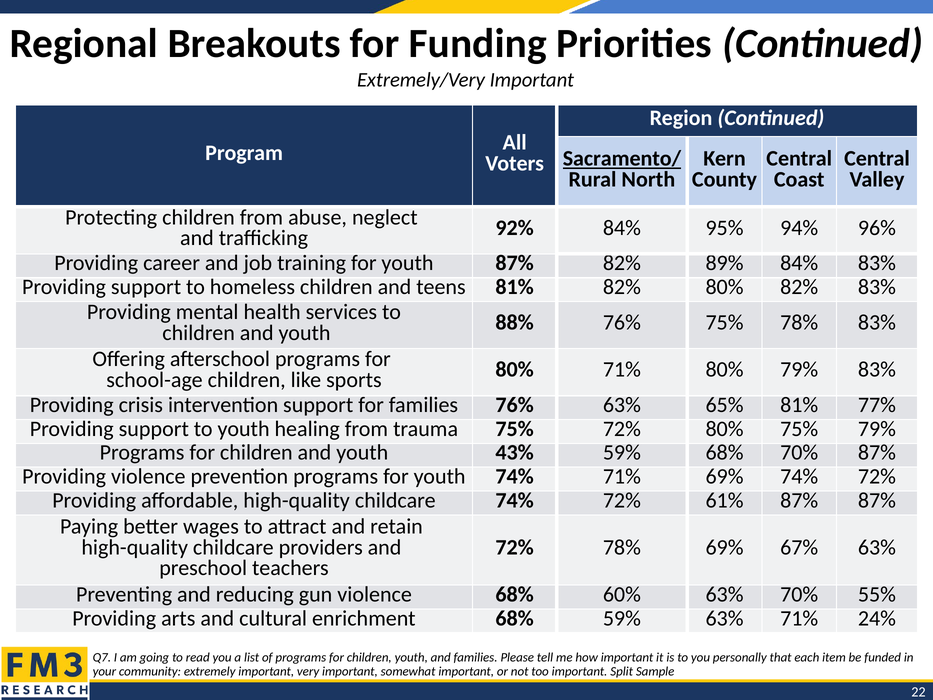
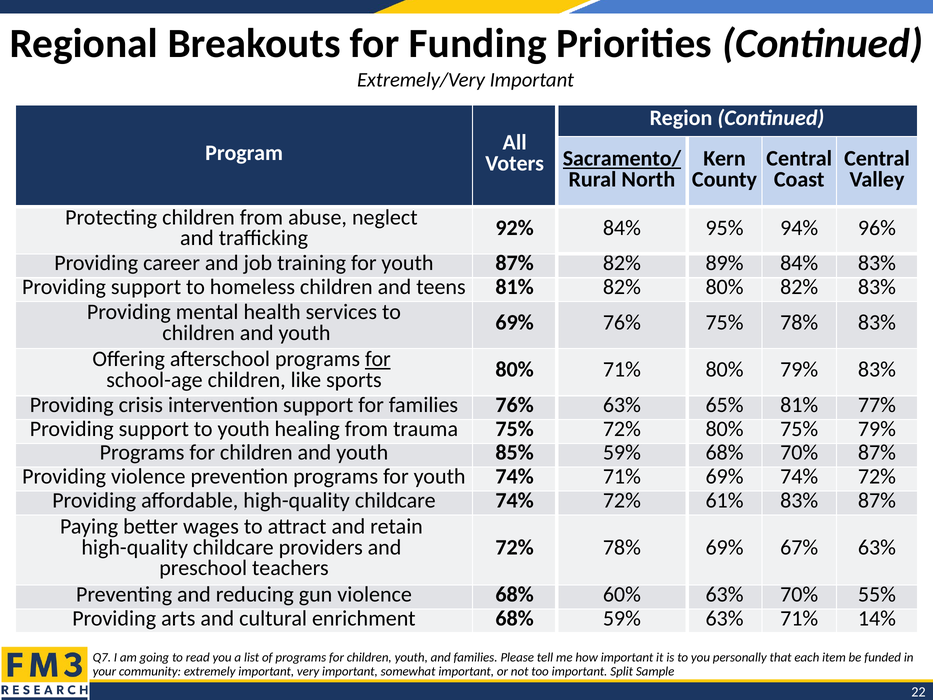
youth 88%: 88% -> 69%
for at (378, 359) underline: none -> present
43%: 43% -> 85%
61% 87%: 87% -> 83%
24%: 24% -> 14%
